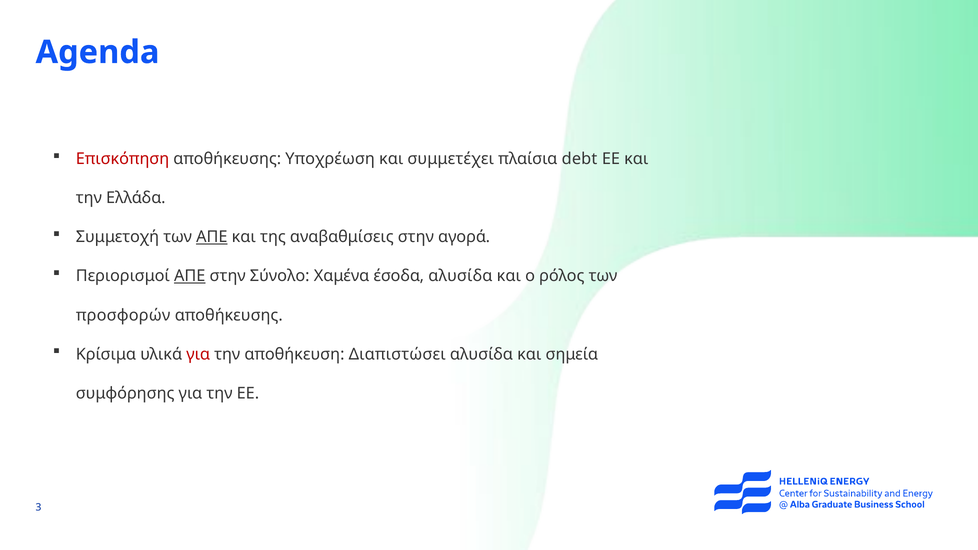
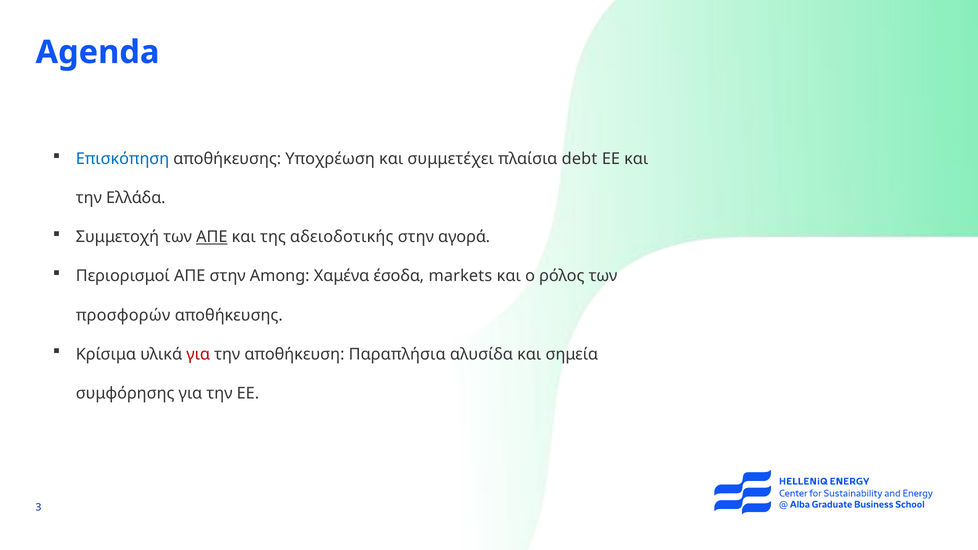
Επισκόπηση colour: red -> blue
αναβαθμίσεις: αναβαθμίσεις -> αδειοδοτικής
ΑΠΕ at (190, 276) underline: present -> none
Σύνολο: Σύνολο -> Among
έσοδα αλυσίδα: αλυσίδα -> markets
Διαπιστώσει: Διαπιστώσει -> Παραπλήσια
